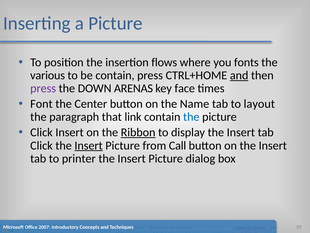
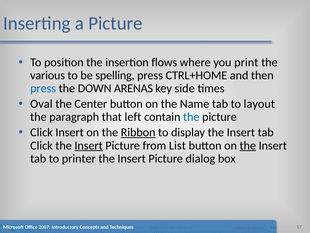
fonts: fonts -> print
be contain: contain -> spelling
and at (239, 75) underline: present -> none
press at (43, 88) colour: purple -> blue
face: face -> side
Font: Font -> Oval
link: link -> left
Call: Call -> List
the at (248, 145) underline: none -> present
